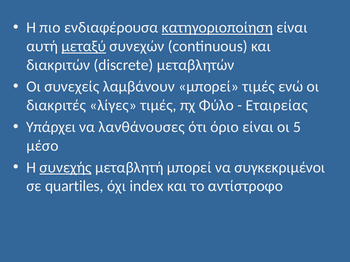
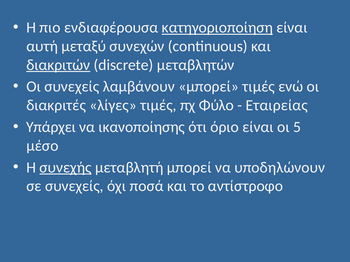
μεταξύ underline: present -> none
διακριτών underline: none -> present
λανθάνουσες: λανθάνουσες -> ικανοποίησης
συγκεκριμένοι: συγκεκριμένοι -> υποδηλώνουν
σε quartiles: quartiles -> συνεχείς
index: index -> ποσά
